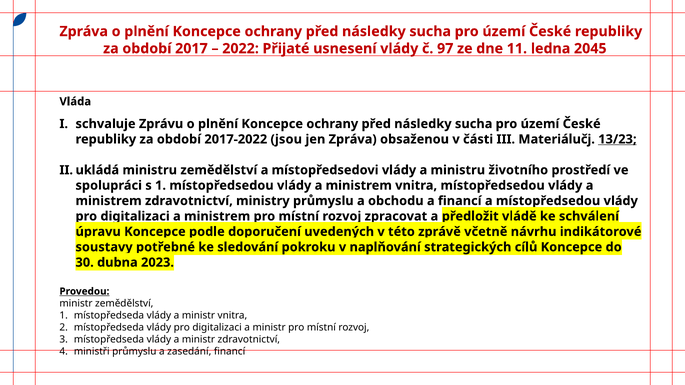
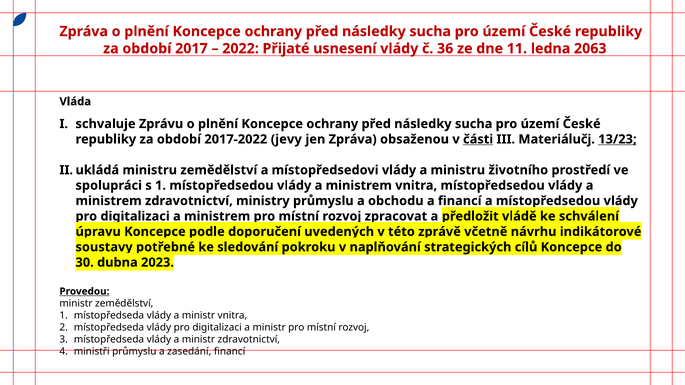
97: 97 -> 36
2045: 2045 -> 2063
jsou: jsou -> jevy
části underline: none -> present
